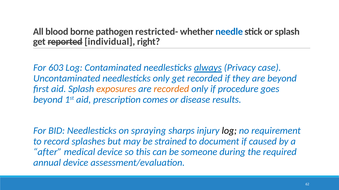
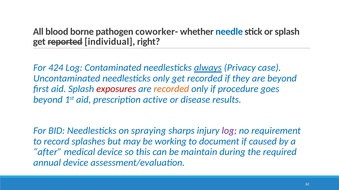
restricted-: restricted- -> coworker-
603: 603 -> 424
exposures colour: orange -> red
comes: comes -> active
log at (229, 131) colour: black -> purple
strained: strained -> working
someone: someone -> maintain
